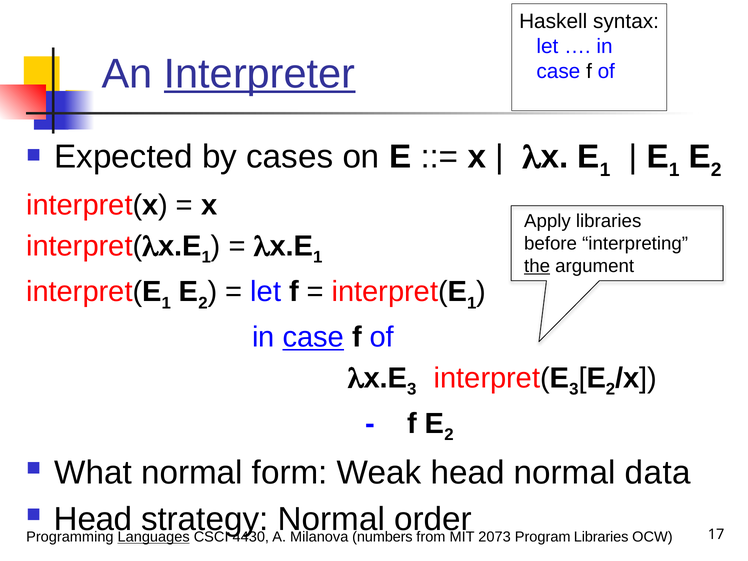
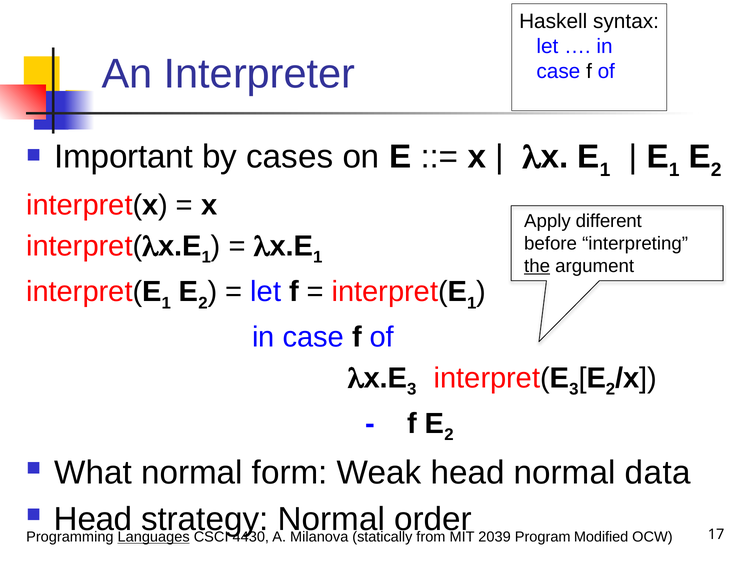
Interpreter underline: present -> none
Expected: Expected -> Important
Apply libraries: libraries -> different
case at (313, 337) underline: present -> none
numbers: numbers -> statically
2073: 2073 -> 2039
Program Libraries: Libraries -> Modified
